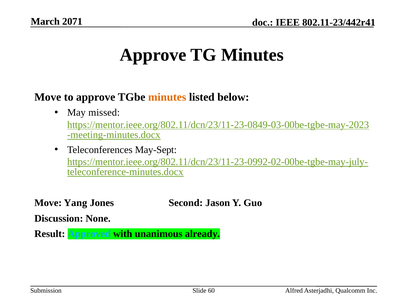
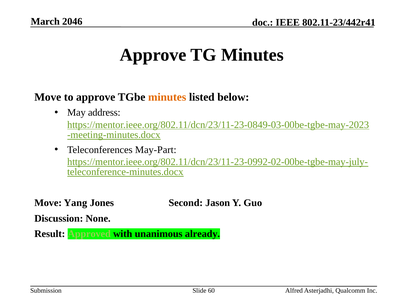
2071: 2071 -> 2046
missed: missed -> address
May-Sept: May-Sept -> May-Part
Approved colour: light blue -> light green
